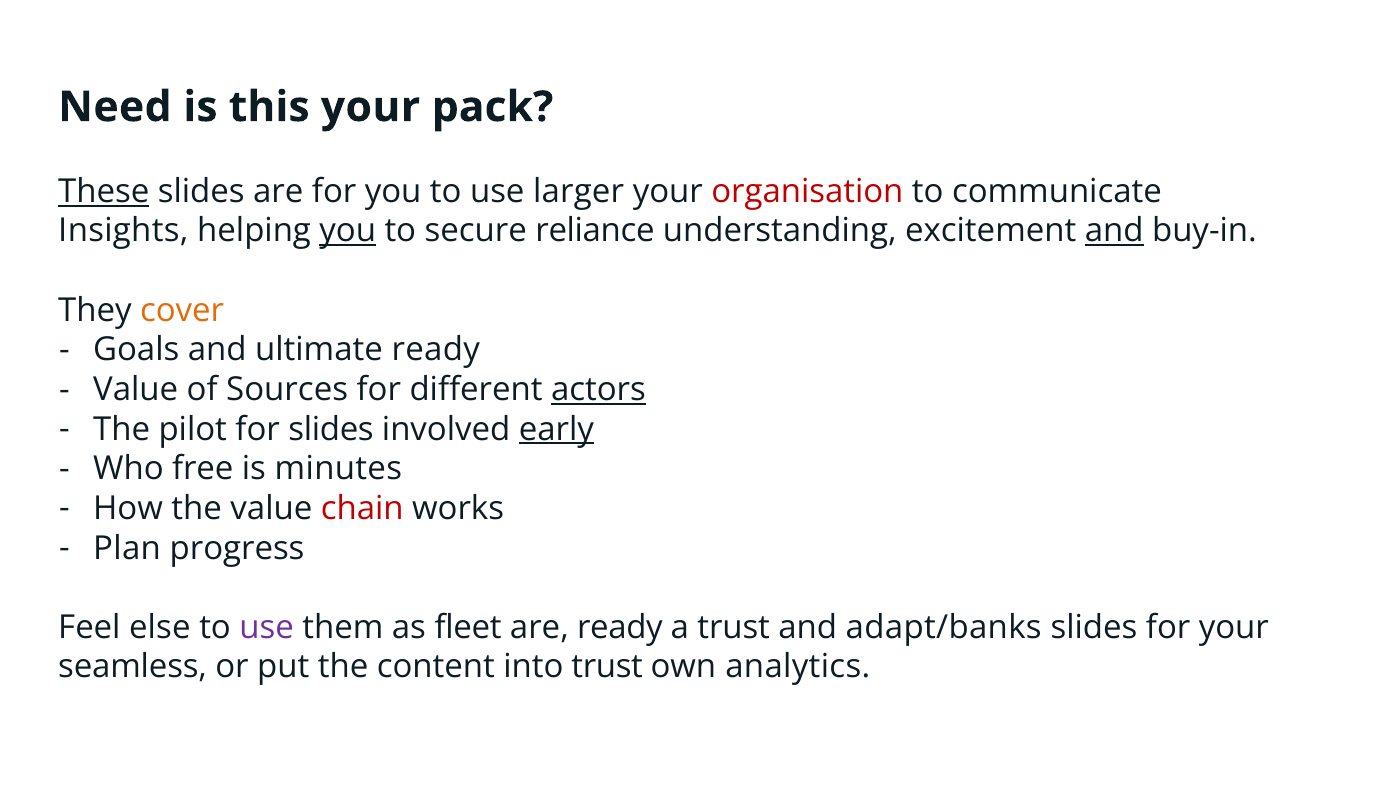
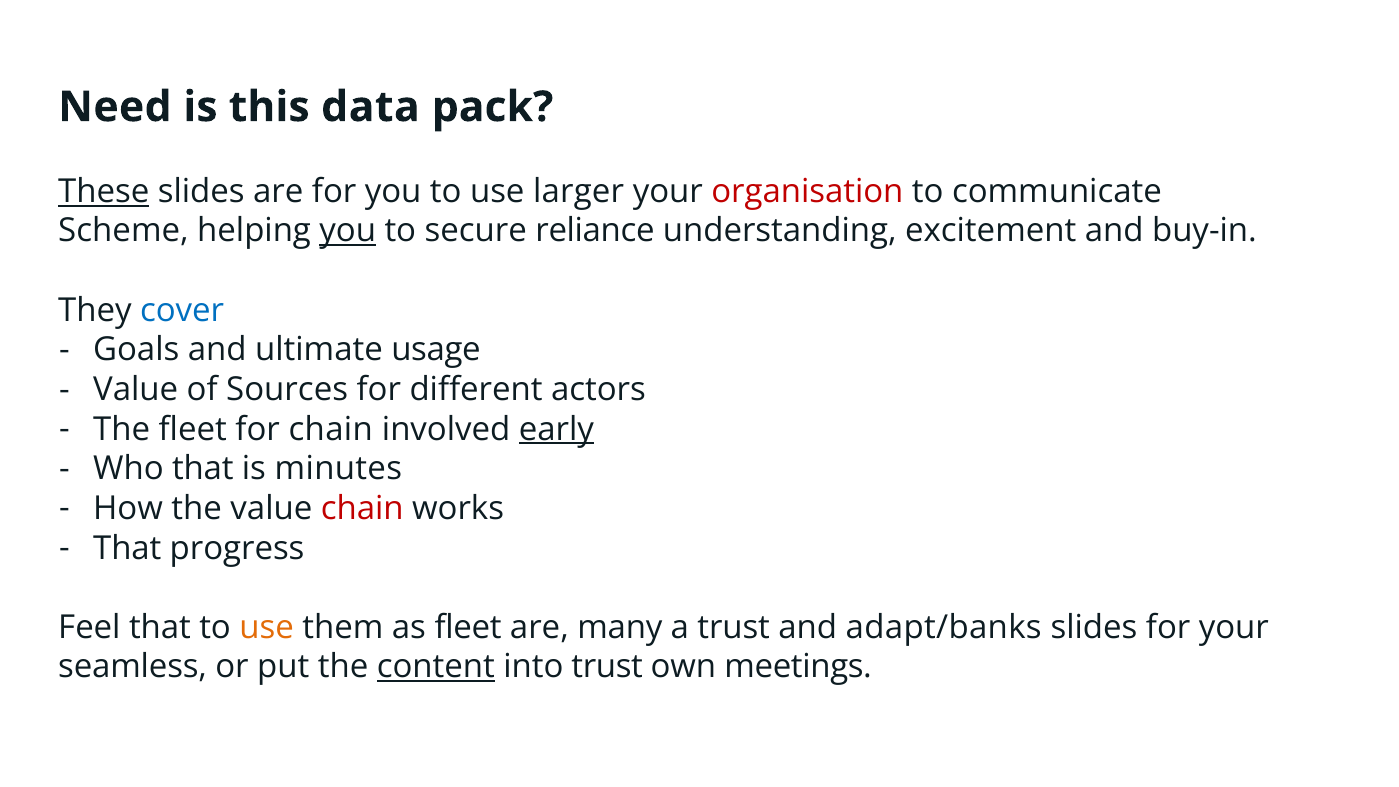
this your: your -> data
Insights: Insights -> Scheme
and at (1114, 231) underline: present -> none
cover colour: orange -> blue
ultimate ready: ready -> usage
actors underline: present -> none
The pilot: pilot -> fleet
for slides: slides -> chain
Who free: free -> that
Plan at (127, 548): Plan -> That
Feel else: else -> that
use at (267, 627) colour: purple -> orange
are ready: ready -> many
content underline: none -> present
analytics: analytics -> meetings
